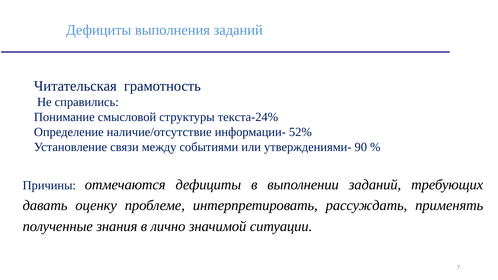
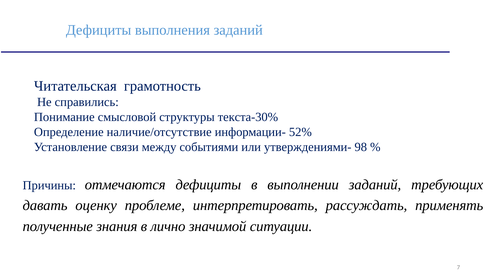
текста-24%: текста-24% -> текста-30%
90: 90 -> 98
